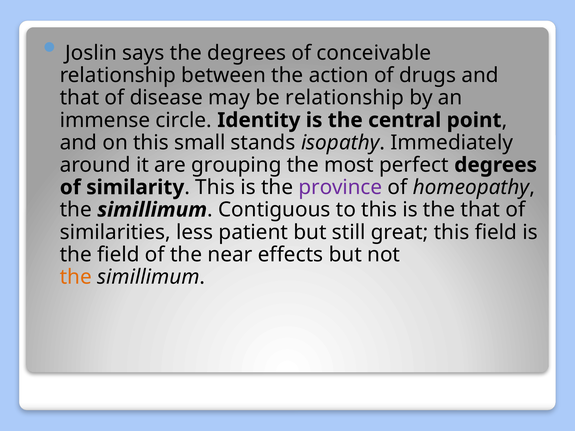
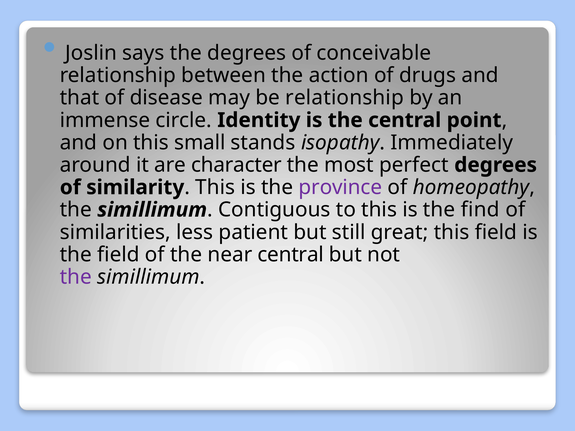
grouping: grouping -> character
the that: that -> find
near effects: effects -> central
the at (76, 277) colour: orange -> purple
